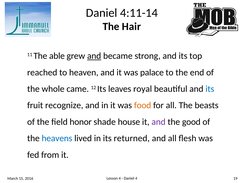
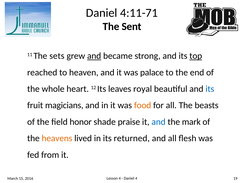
4:11-14: 4:11-14 -> 4:11-71
Hair: Hair -> Sent
able: able -> sets
top underline: none -> present
came: came -> heart
recognize: recognize -> magicians
house: house -> praise
and at (159, 122) colour: purple -> blue
good: good -> mark
heavens colour: blue -> orange
